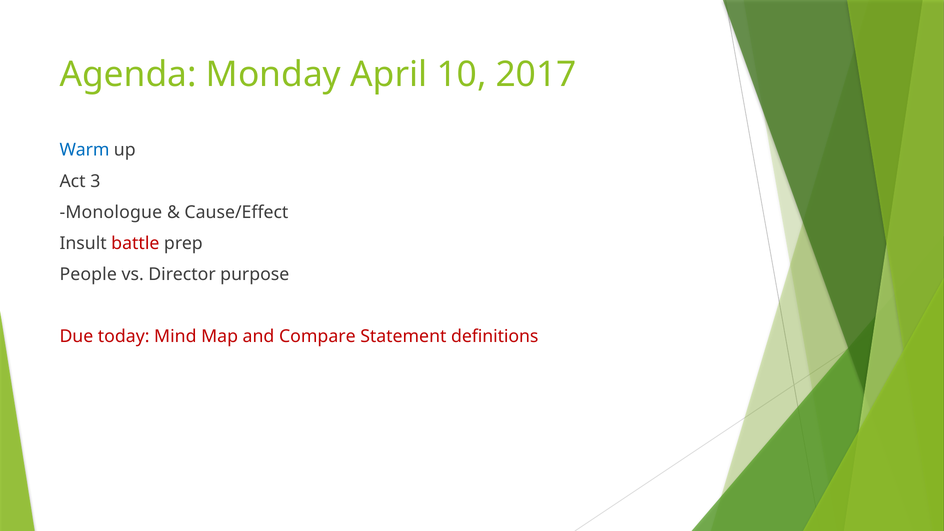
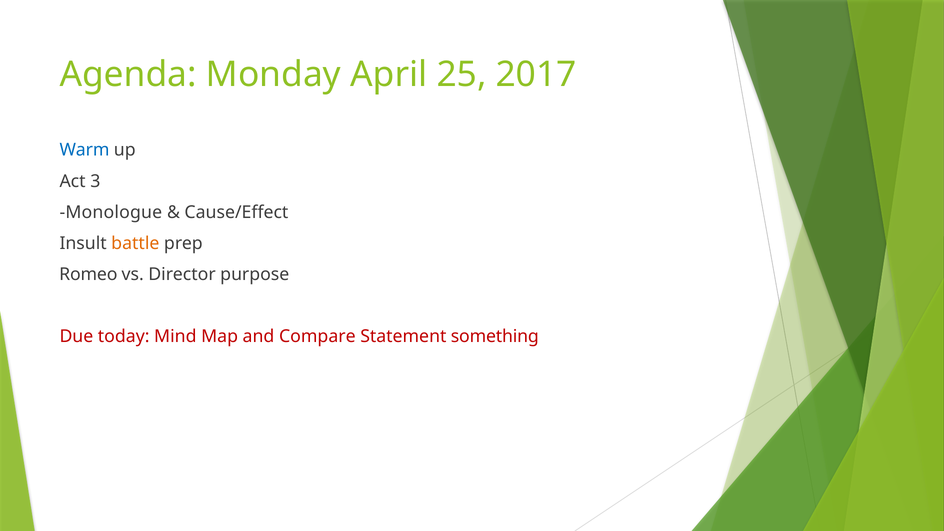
10: 10 -> 25
battle colour: red -> orange
People: People -> Romeo
definitions: definitions -> something
